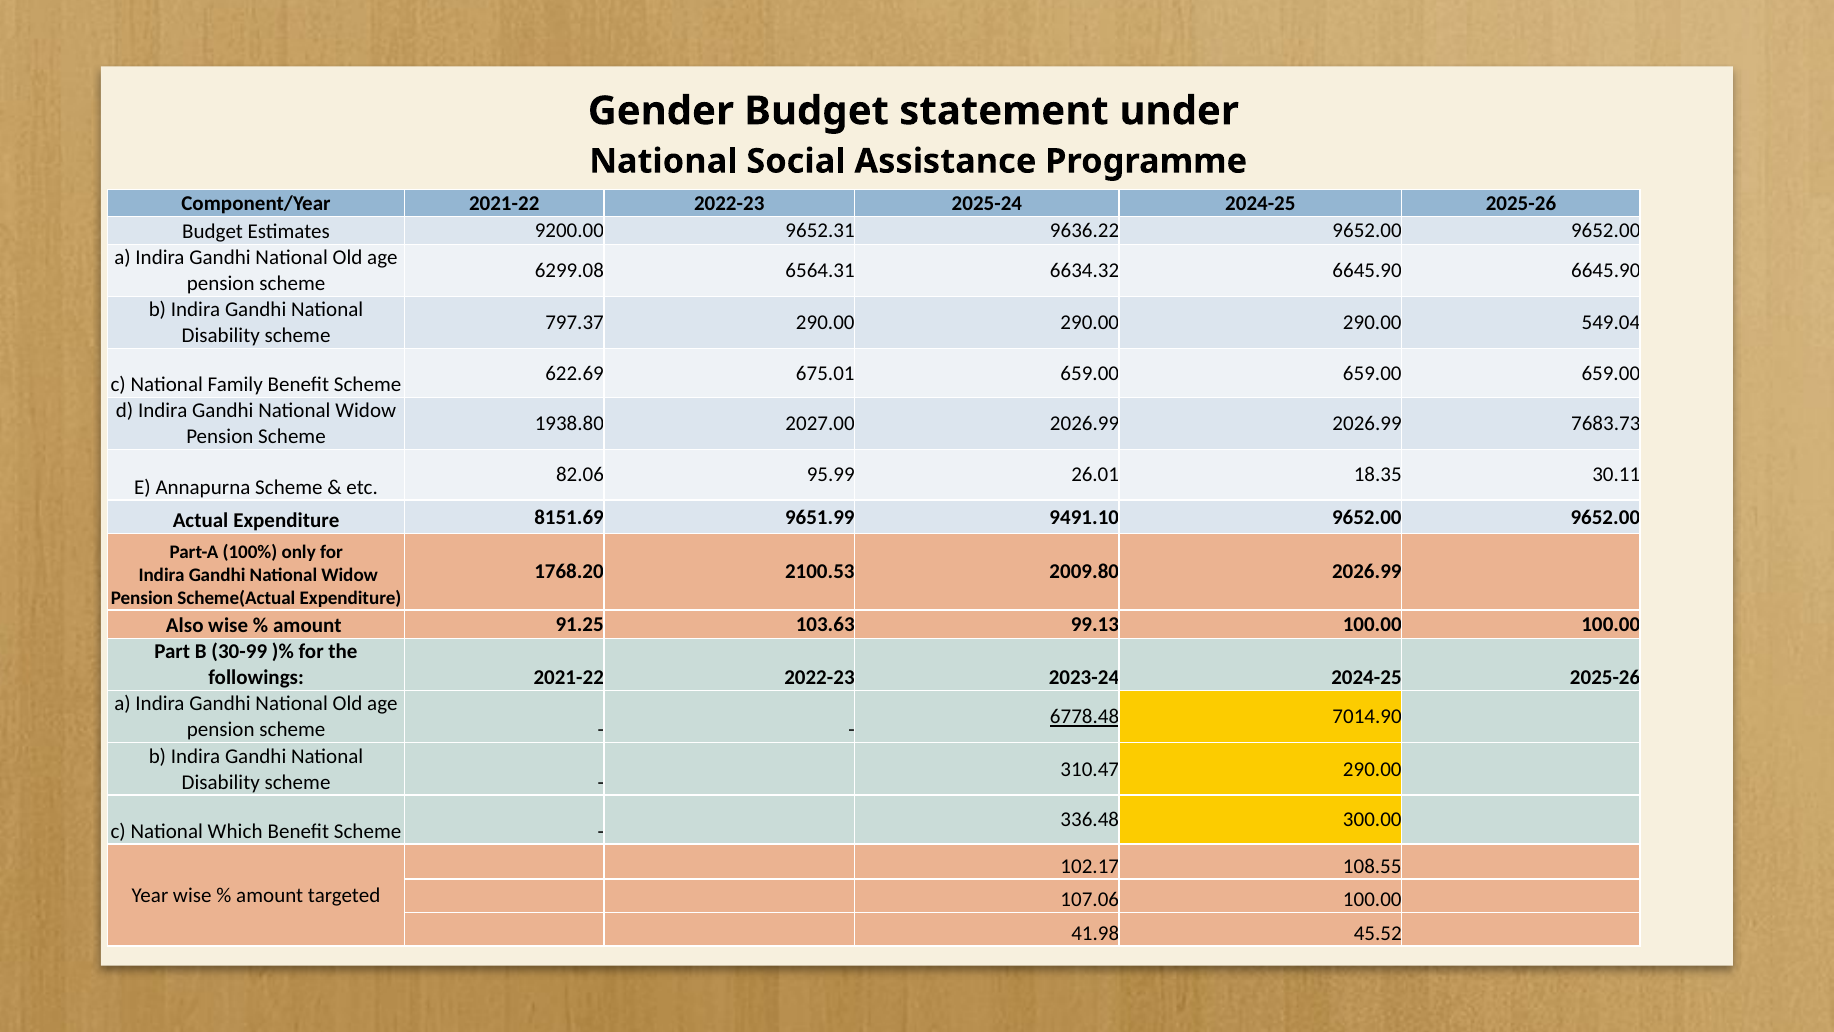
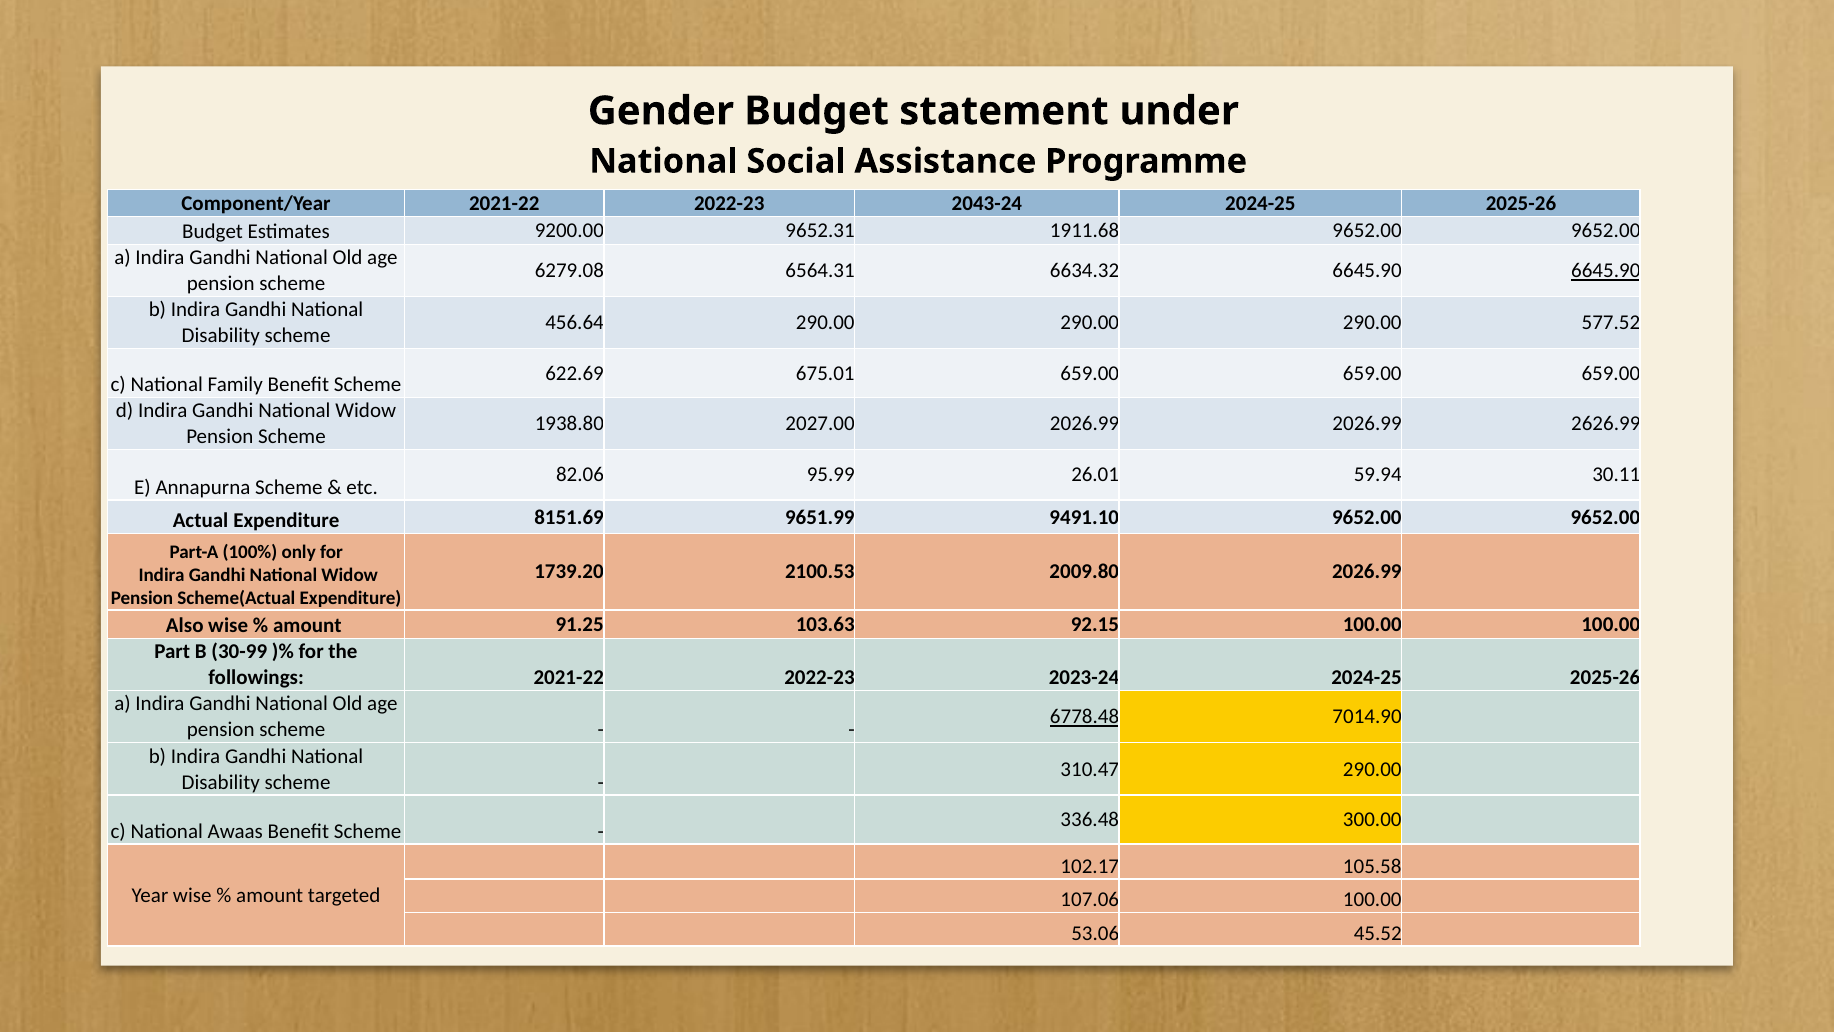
2025-24: 2025-24 -> 2043-24
9636.22: 9636.22 -> 1911.68
6299.08: 6299.08 -> 6279.08
6645.90 at (1606, 271) underline: none -> present
797.37: 797.37 -> 456.64
549.04: 549.04 -> 577.52
7683.73: 7683.73 -> 2626.99
18.35: 18.35 -> 59.94
1768.20: 1768.20 -> 1739.20
99.13: 99.13 -> 92.15
Which: Which -> Awaas
108.55: 108.55 -> 105.58
41.98: 41.98 -> 53.06
